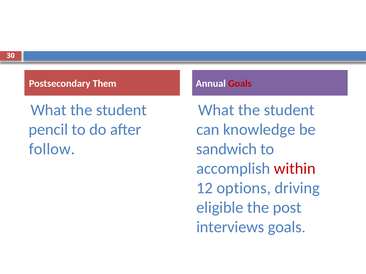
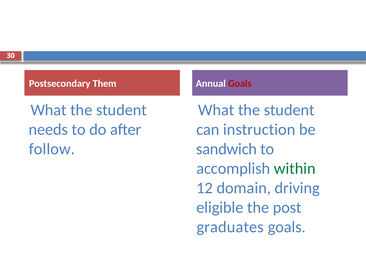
pencil: pencil -> needs
knowledge: knowledge -> instruction
within colour: red -> green
options: options -> domain
interviews: interviews -> graduates
